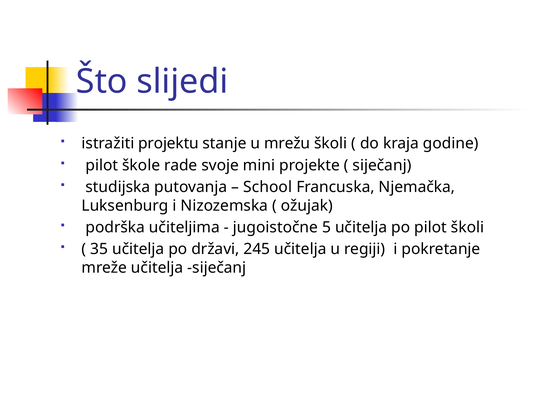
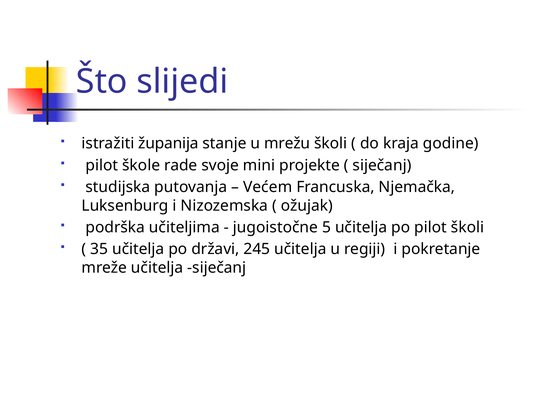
projektu: projektu -> županija
School: School -> Većem
